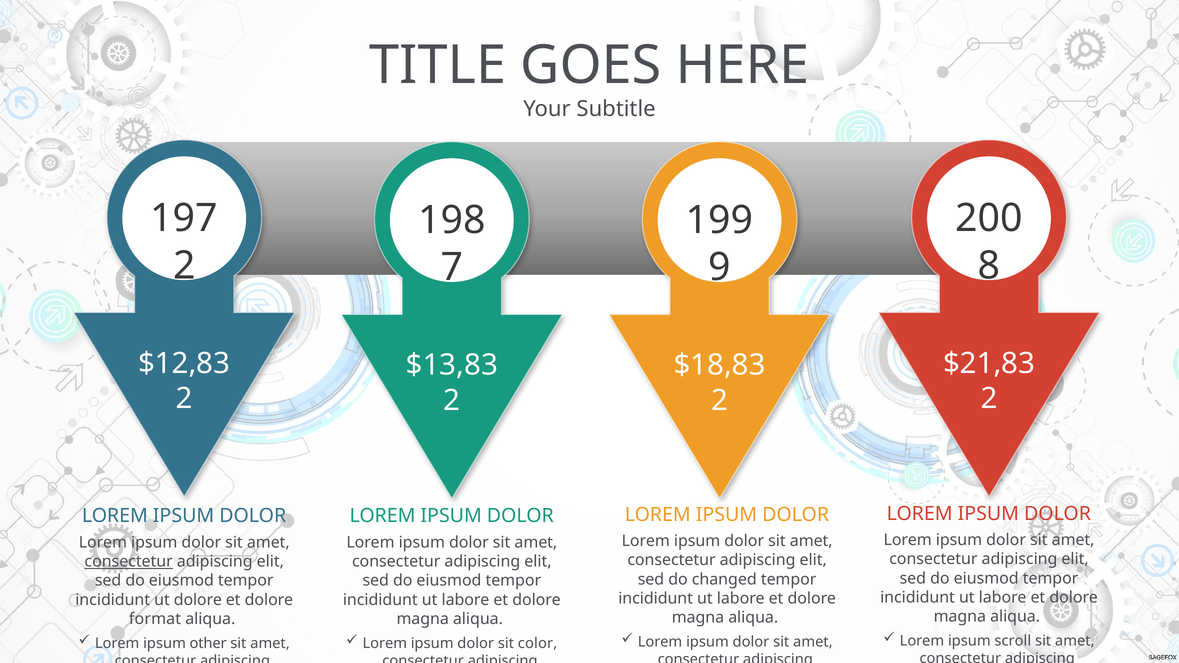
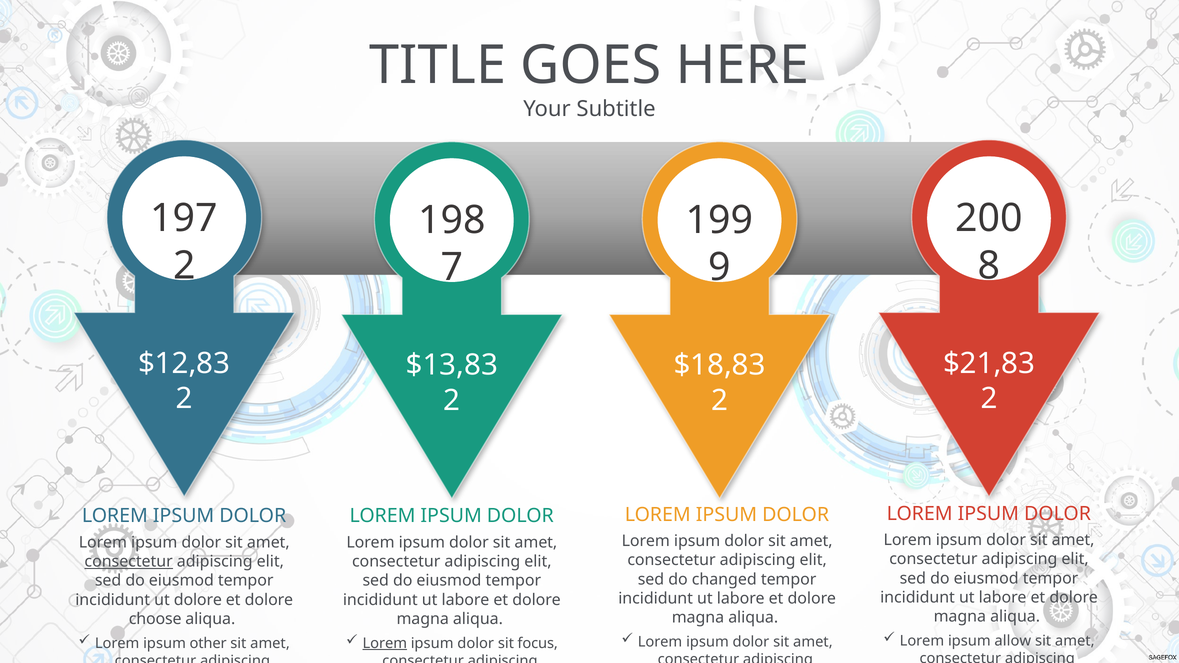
format: format -> choose
scroll: scroll -> allow
Lorem at (385, 643) underline: none -> present
color: color -> focus
